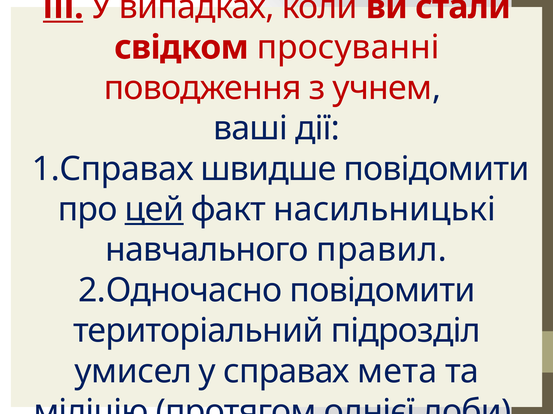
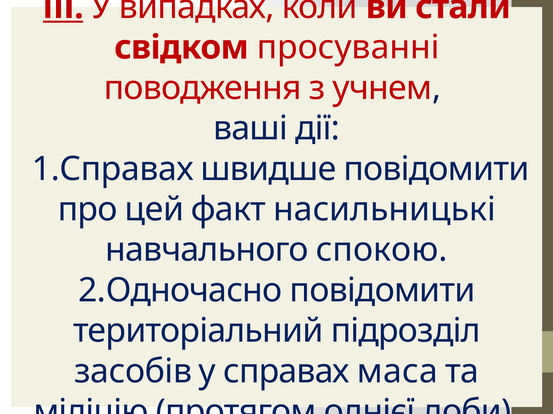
цей underline: present -> none
правил: правил -> спокою
умисел: умисел -> засобів
мета: мета -> маса
